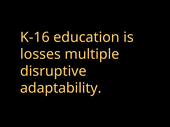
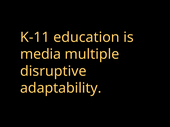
K-16: K-16 -> K-11
losses: losses -> media
